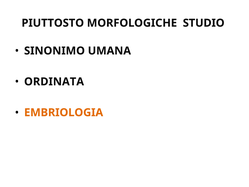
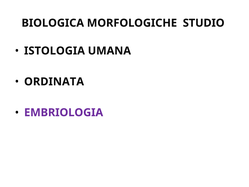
PIUTTOSTO: PIUTTOSTO -> BIOLOGICA
SINONIMO: SINONIMO -> ISTOLOGIA
EMBRIOLOGIA colour: orange -> purple
